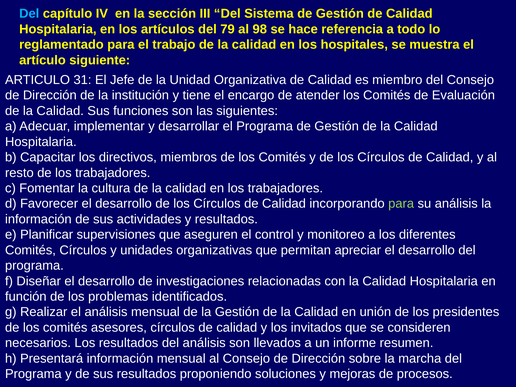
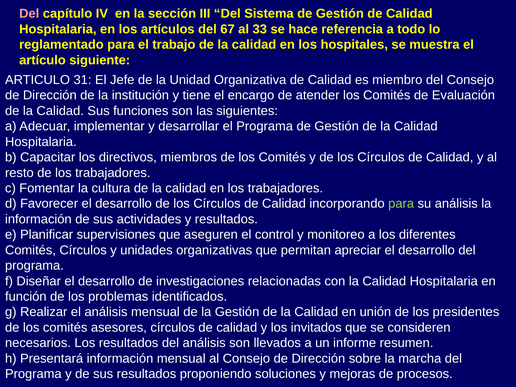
Del at (29, 14) colour: light blue -> pink
79: 79 -> 67
98: 98 -> 33
